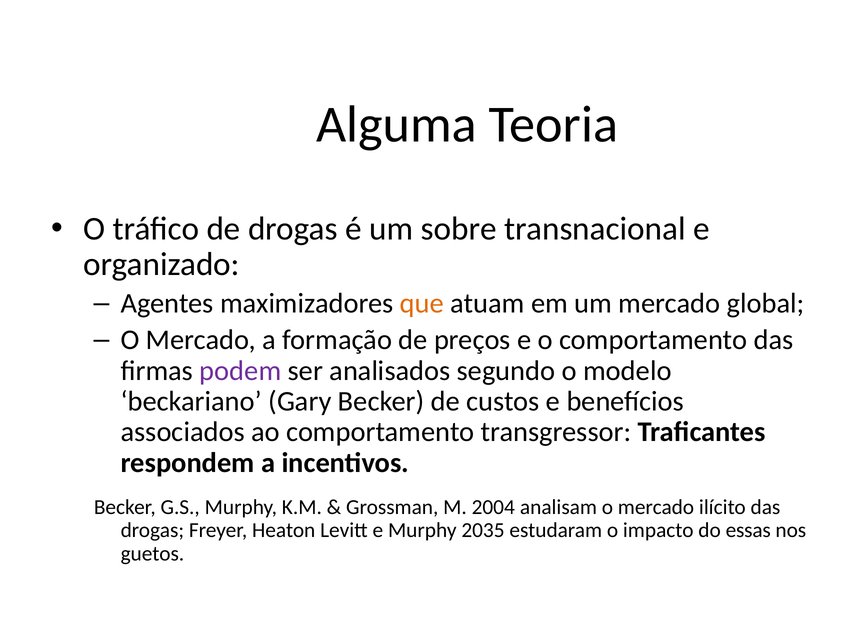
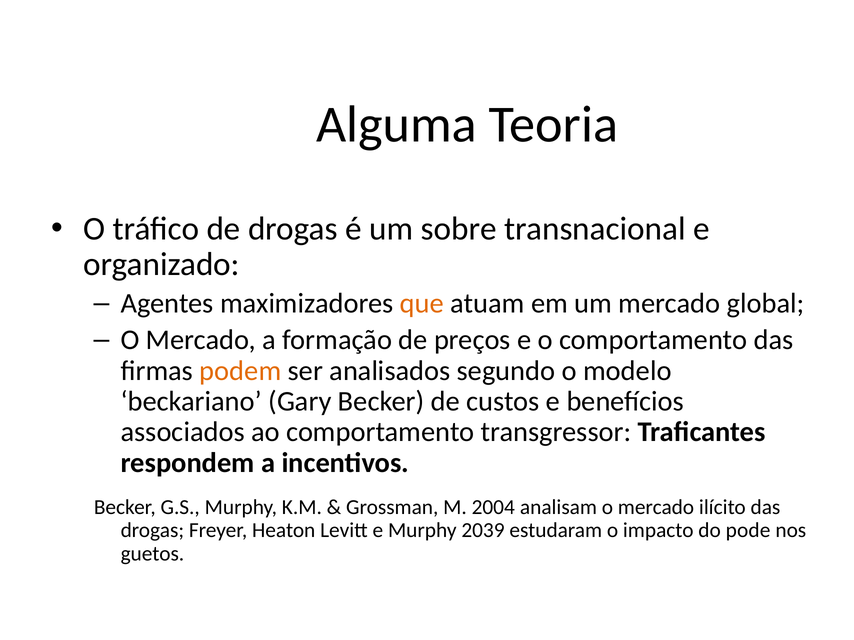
podem colour: purple -> orange
2035: 2035 -> 2039
essas: essas -> pode
